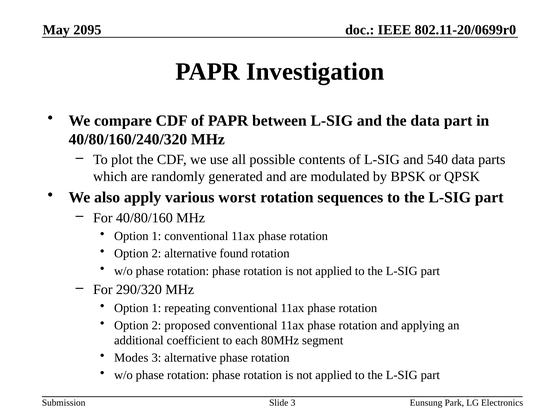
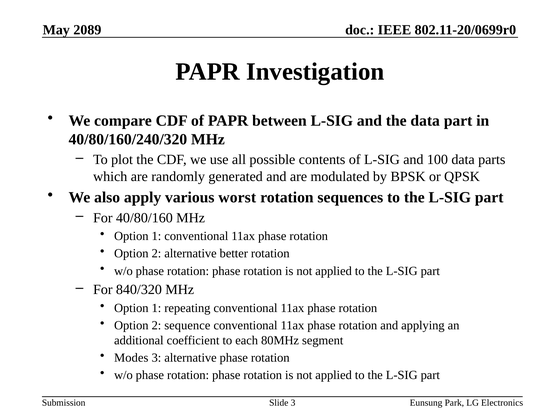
2095: 2095 -> 2089
540: 540 -> 100
found: found -> better
290/320: 290/320 -> 840/320
proposed: proposed -> sequence
